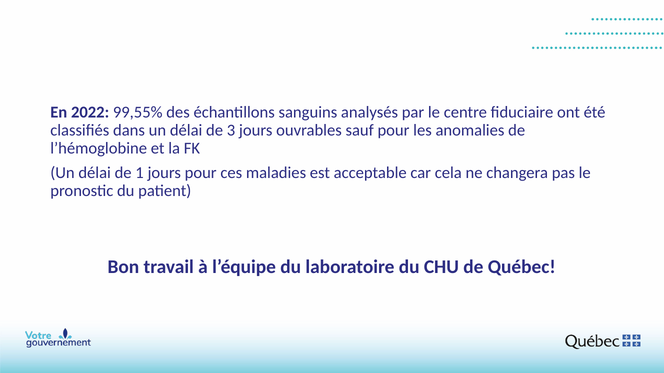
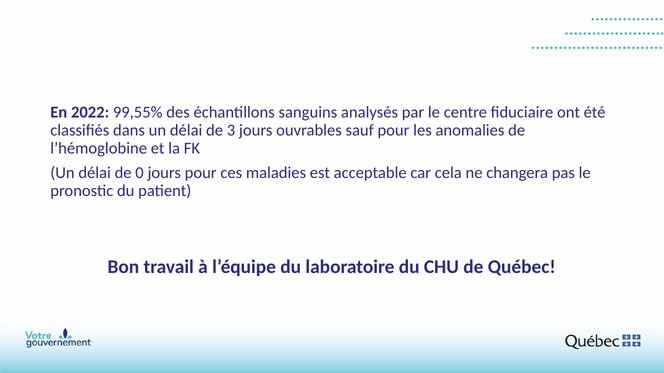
1: 1 -> 0
